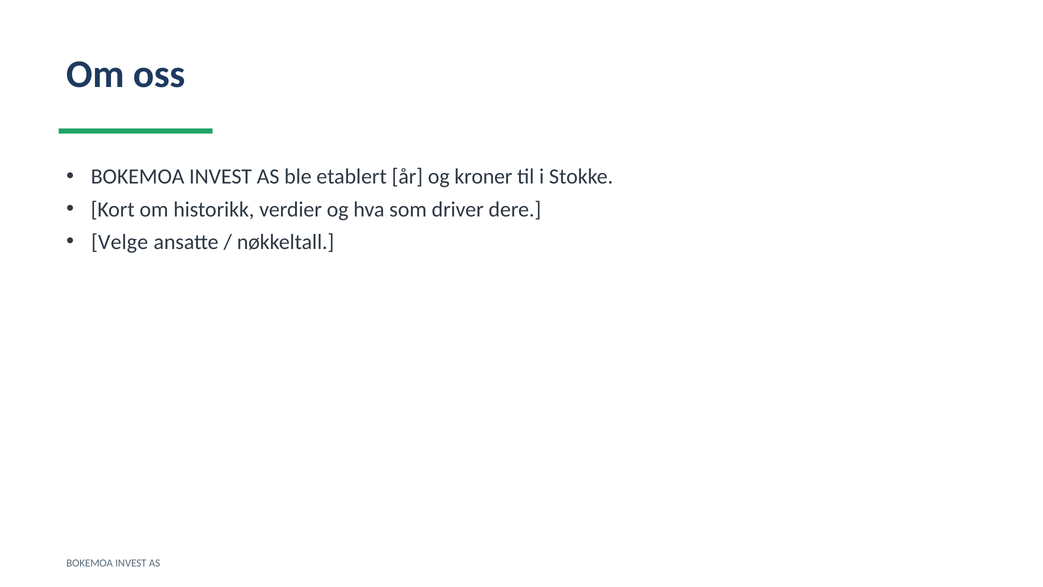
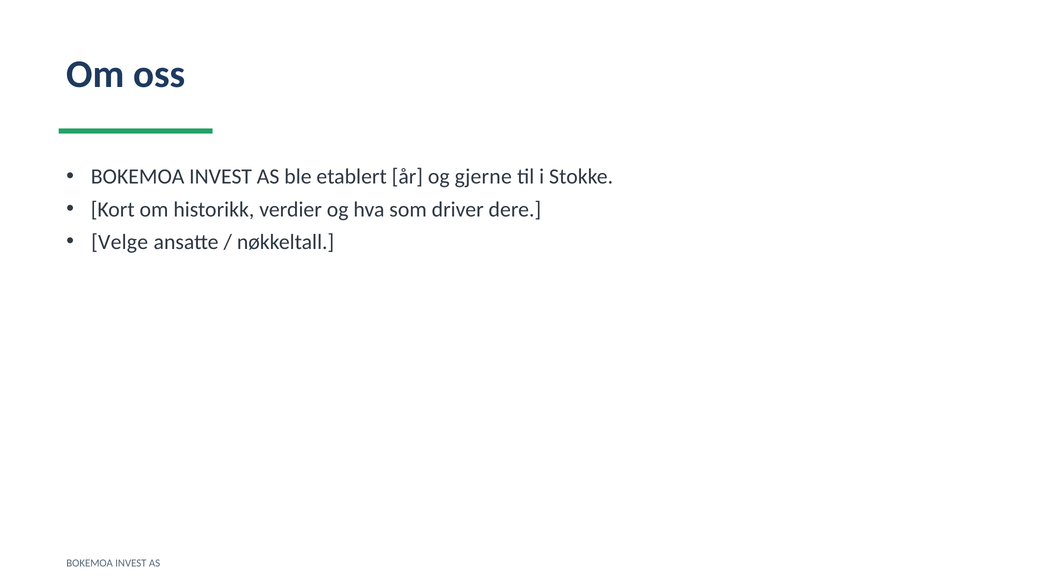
kroner: kroner -> gjerne
